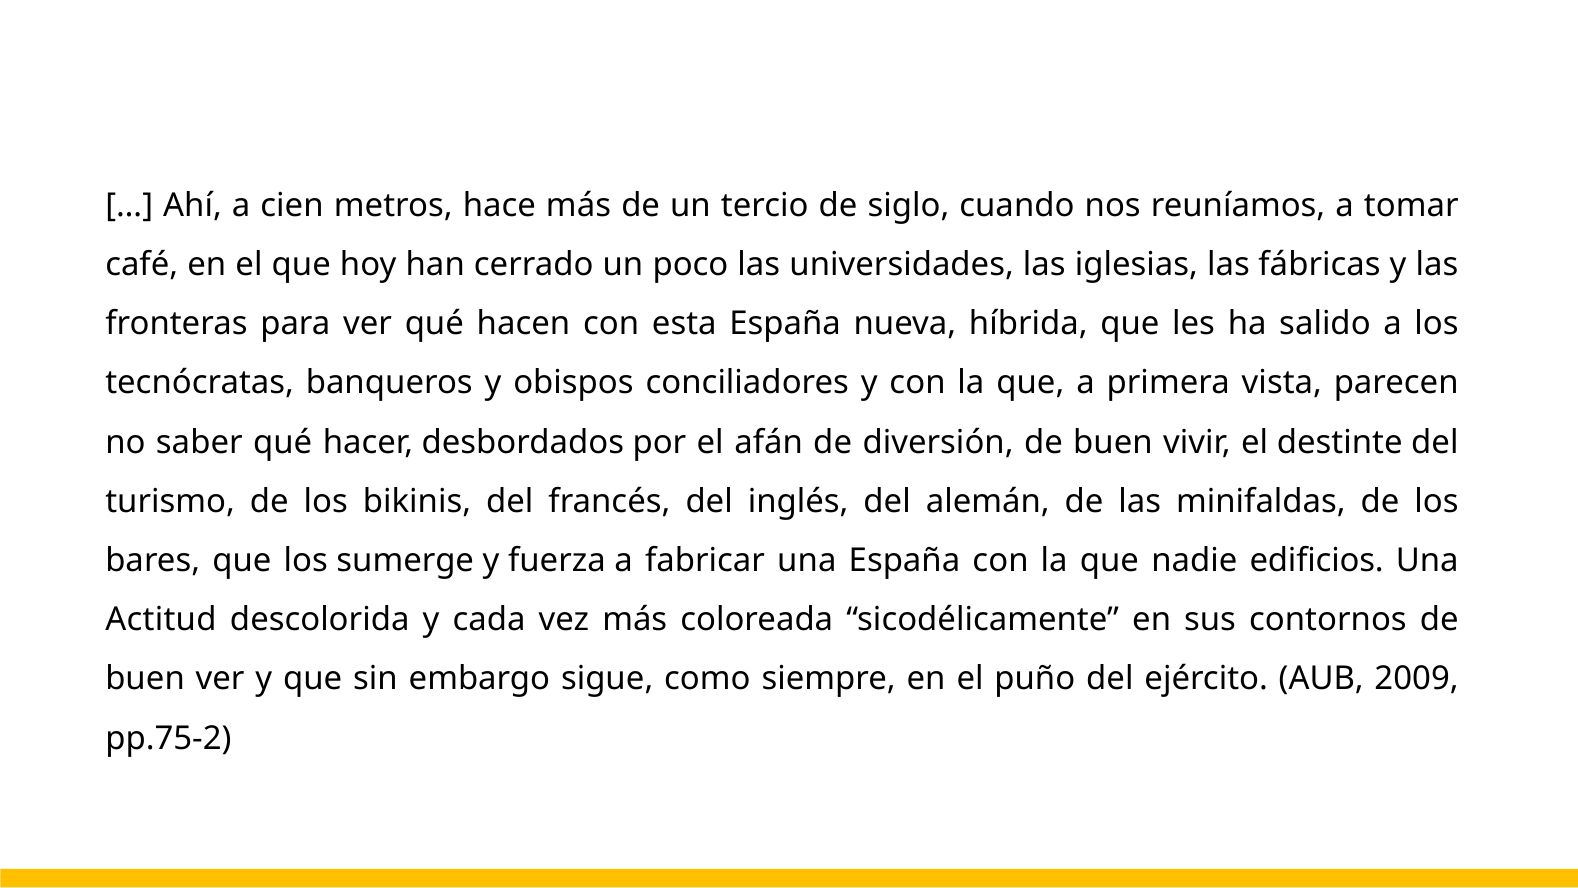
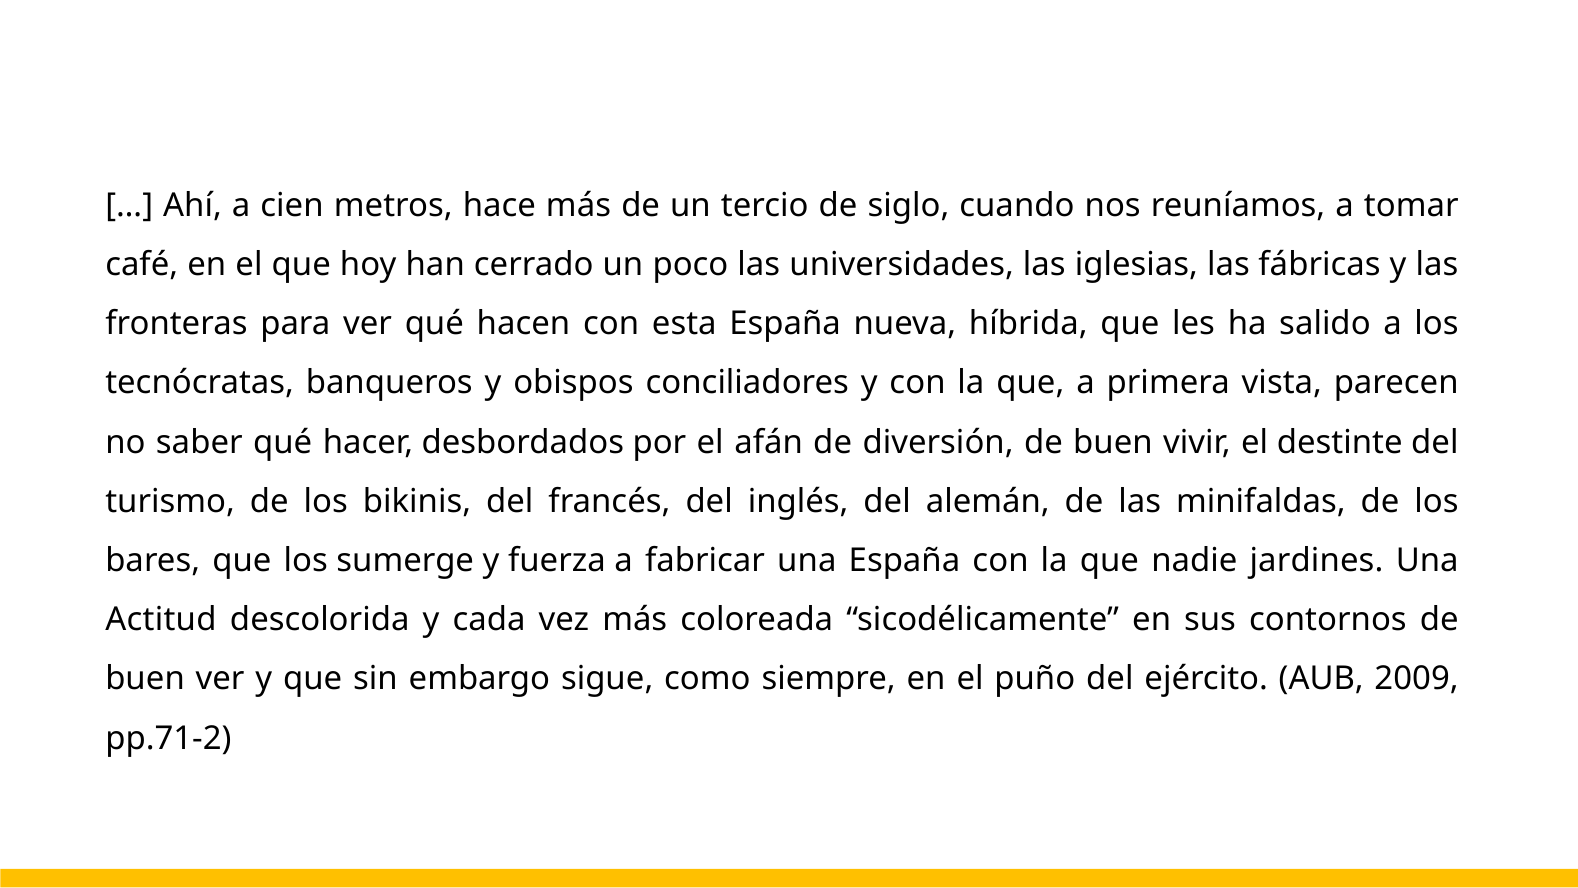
edificios: edificios -> jardines
pp.75-2: pp.75-2 -> pp.71-2
